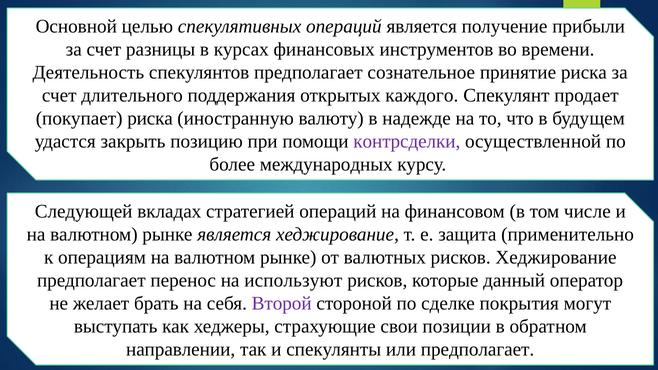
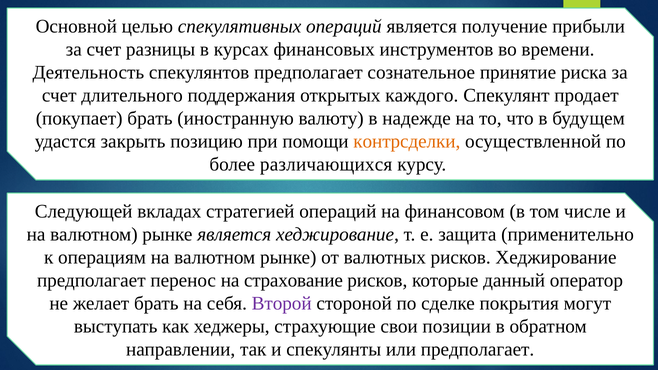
покупает риска: риска -> брать
контрсделки colour: purple -> orange
международных: международных -> различающихся
используют: используют -> страхование
